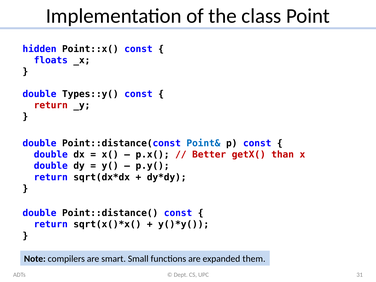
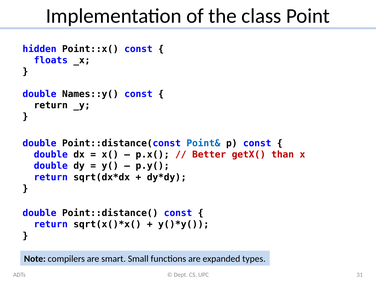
Types::y(: Types::y( -> Names::y(
return at (51, 105) colour: red -> black
them: them -> types
